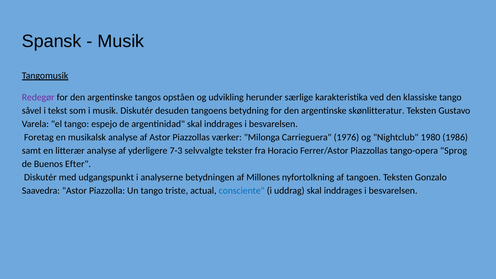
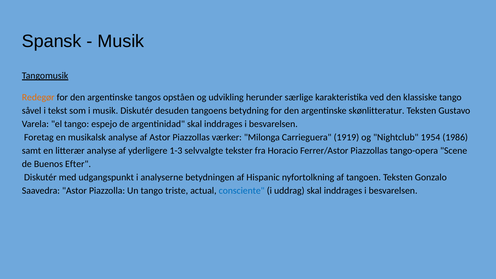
Redegør colour: purple -> orange
1976: 1976 -> 1919
1980: 1980 -> 1954
7-3: 7-3 -> 1-3
Sprog: Sprog -> Scene
Millones: Millones -> Hispanic
